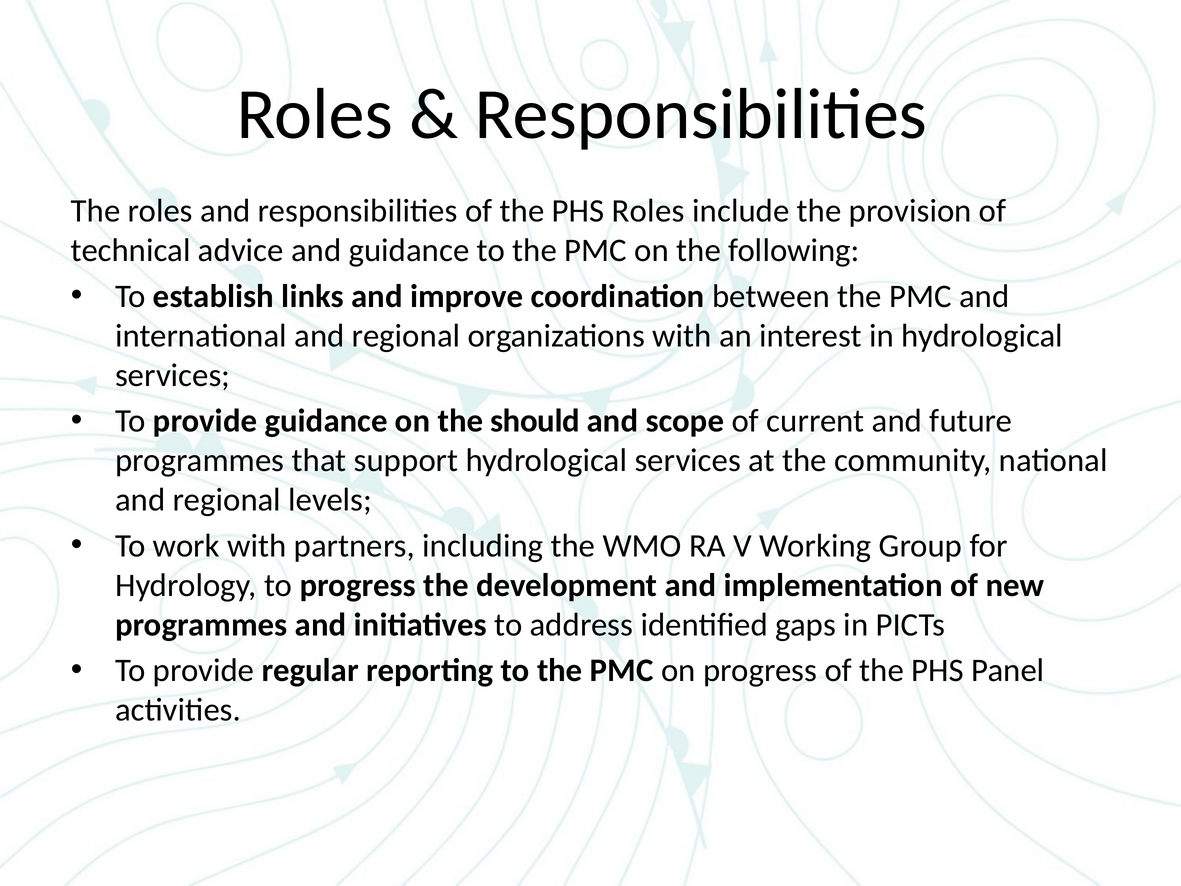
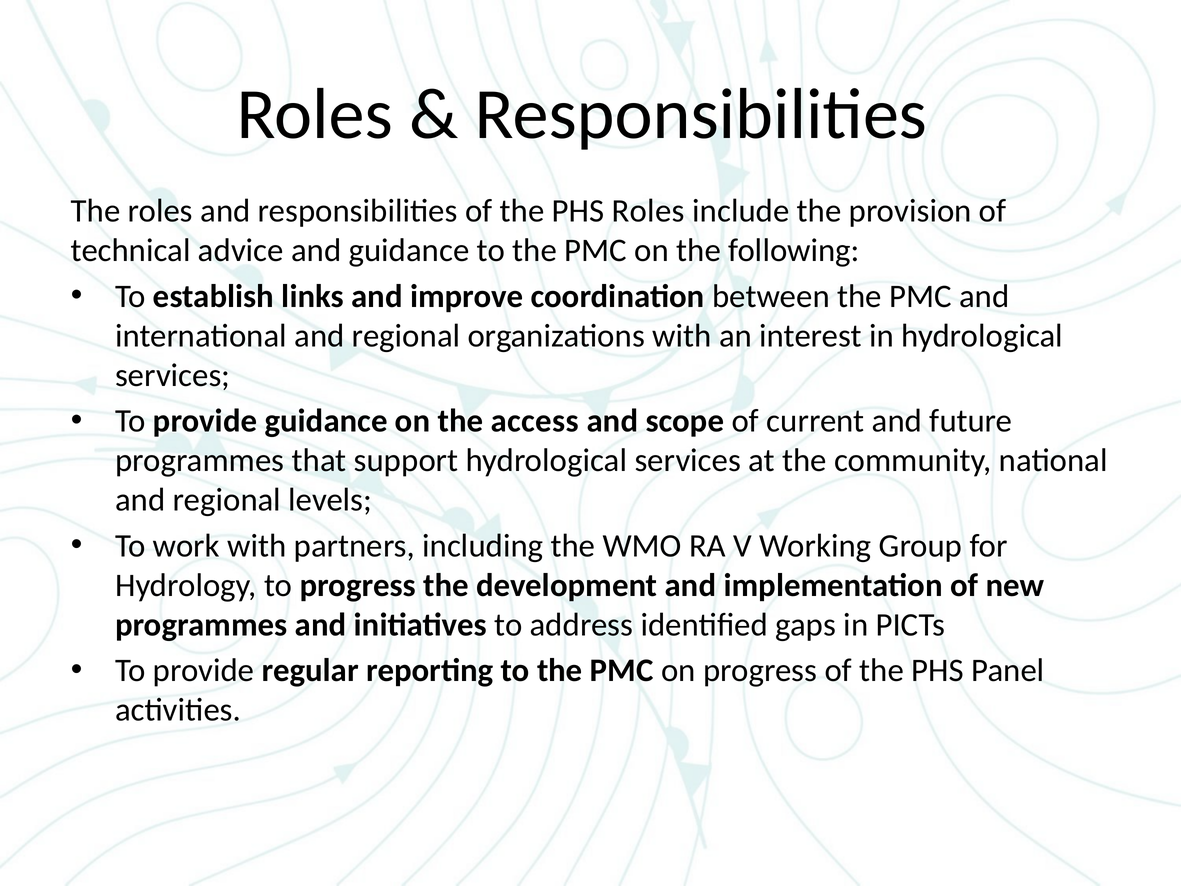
should: should -> access
